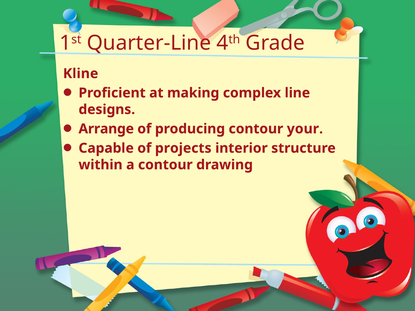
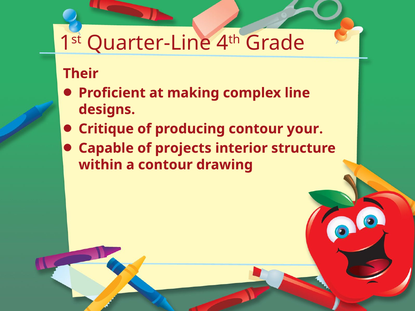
Kline: Kline -> Their
Arrange: Arrange -> Critique
